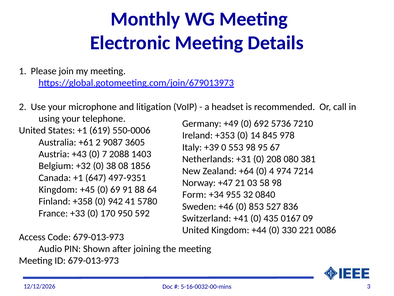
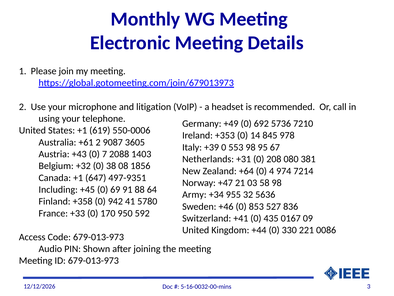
Kingdom at (58, 189): Kingdom -> Including
Form: Form -> Army
0840: 0840 -> 5636
